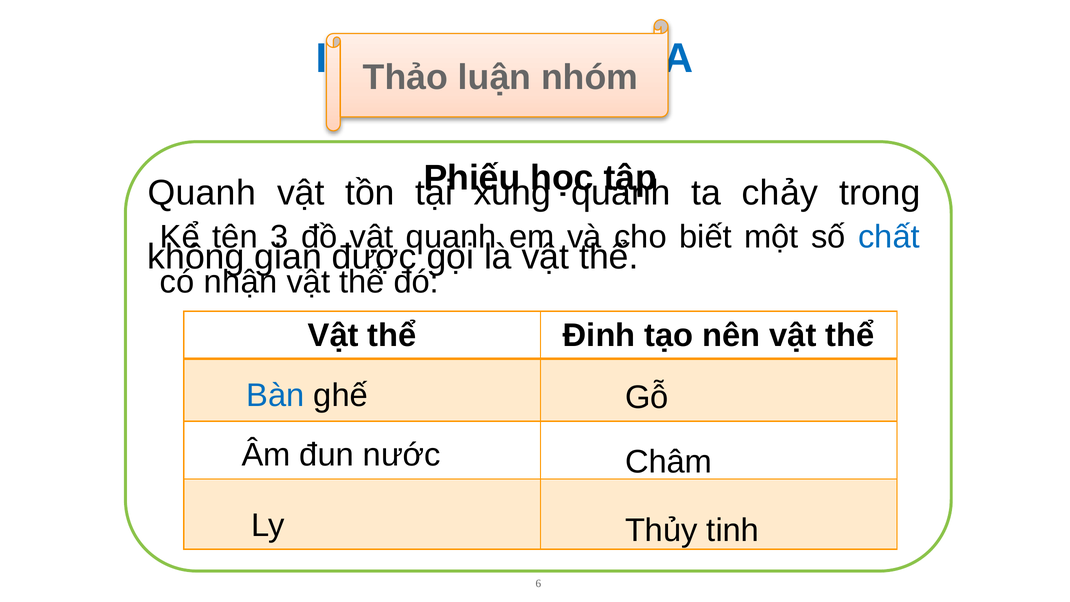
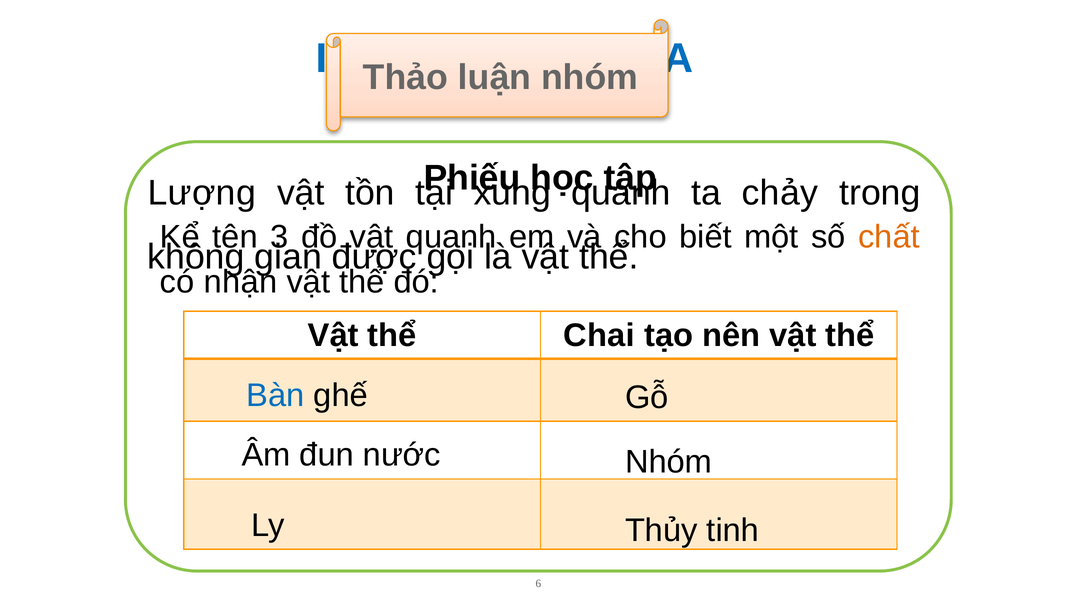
Quanh at (202, 193): Quanh -> Lượng
chất at (889, 237) colour: blue -> orange
Đinh: Đinh -> Chai
nước Châm: Châm -> Nhóm
